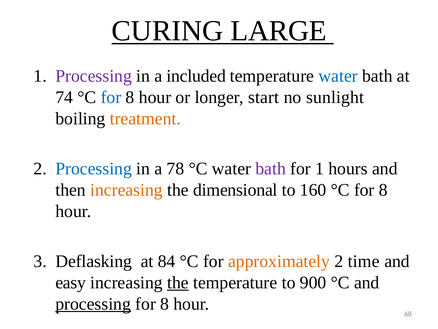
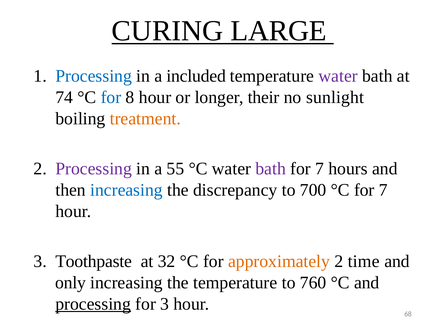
Processing at (94, 76) colour: purple -> blue
water at (338, 76) colour: blue -> purple
start: start -> their
Processing at (94, 169) colour: blue -> purple
78: 78 -> 55
1 at (320, 169): 1 -> 7
increasing at (126, 190) colour: orange -> blue
dimensional: dimensional -> discrepancy
160: 160 -> 700
8 at (383, 190): 8 -> 7
Deflasking: Deflasking -> Toothpaste
84: 84 -> 32
easy: easy -> only
the at (178, 282) underline: present -> none
900: 900 -> 760
8 at (165, 303): 8 -> 3
